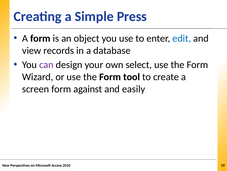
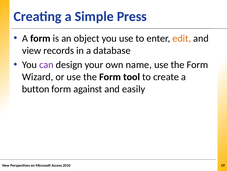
edit colour: blue -> orange
select: select -> name
screen: screen -> button
